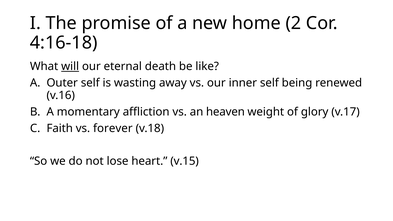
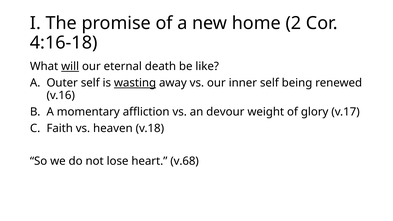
wasting underline: none -> present
heaven: heaven -> devour
forever: forever -> heaven
v.15: v.15 -> v.68
